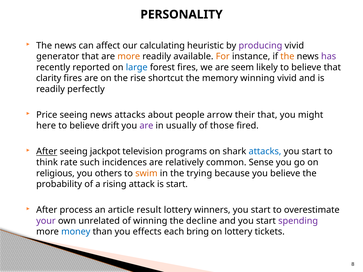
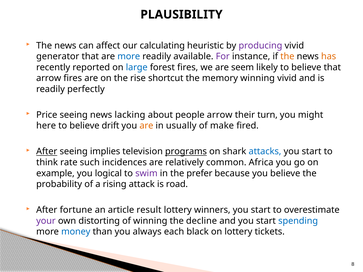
PERSONALITY: PERSONALITY -> PLAUSIBILITY
more at (129, 56) colour: orange -> blue
For colour: orange -> purple
has colour: purple -> orange
clarity at (49, 78): clarity -> arrow
news attacks: attacks -> lacking
their that: that -> turn
are at (146, 126) colour: purple -> orange
those: those -> make
jackpot: jackpot -> implies
programs underline: none -> present
Sense: Sense -> Africa
religious: religious -> example
others: others -> logical
swim colour: orange -> purple
trying: trying -> prefer
is start: start -> road
process: process -> fortune
unrelated: unrelated -> distorting
spending colour: purple -> blue
effects: effects -> always
bring: bring -> black
